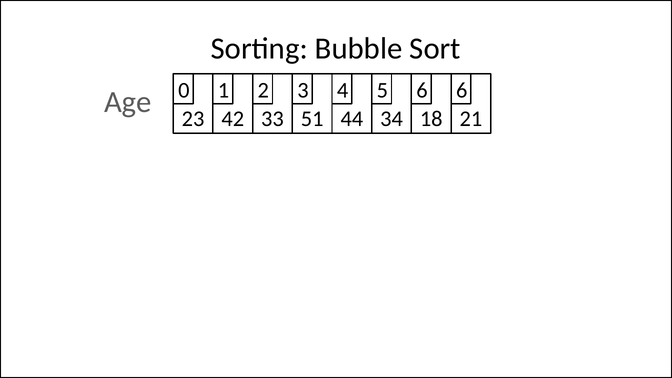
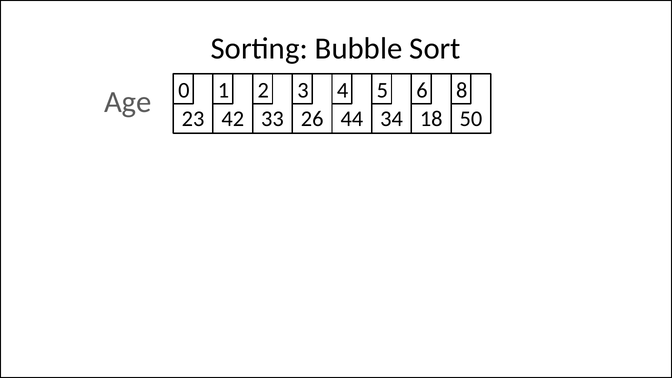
6 6: 6 -> 8
51: 51 -> 26
21: 21 -> 50
